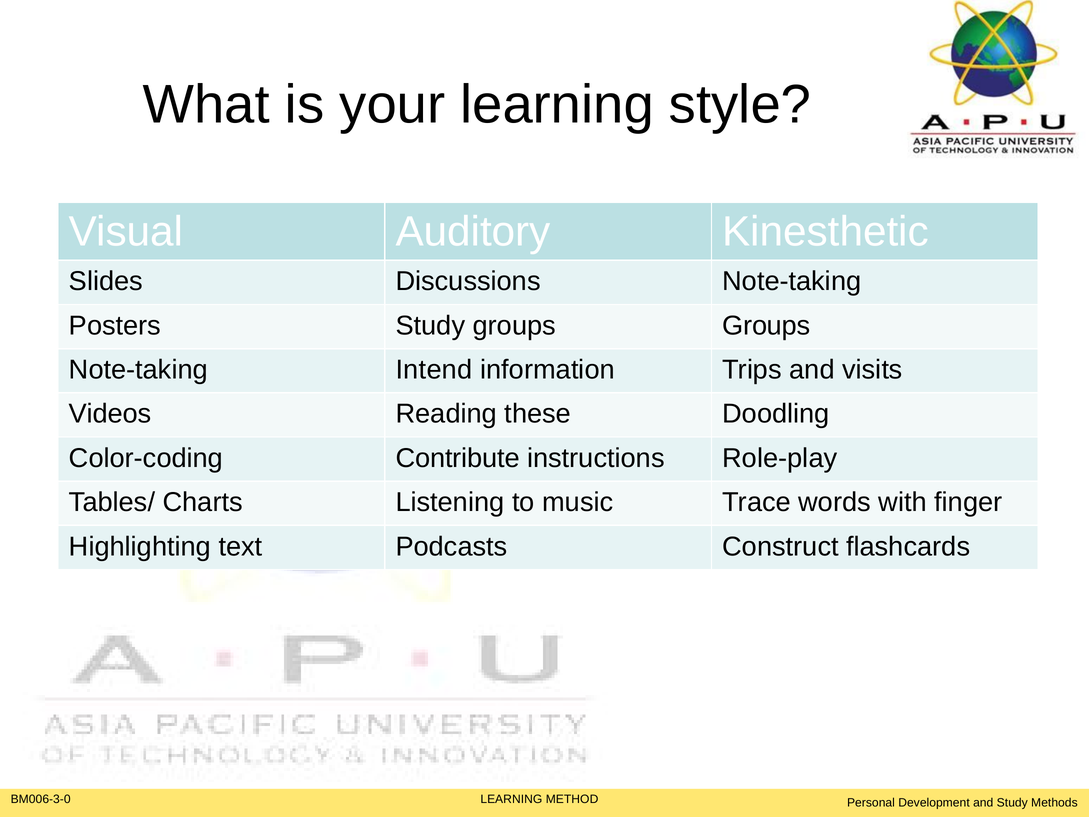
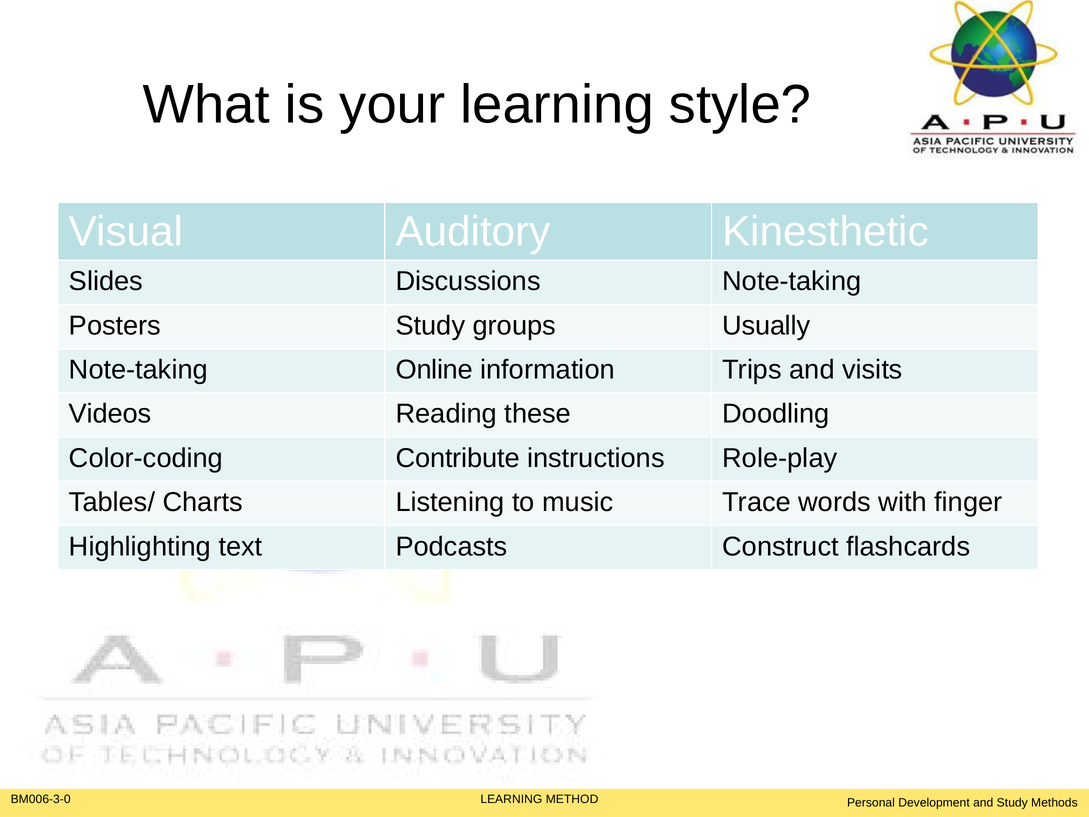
groups Groups: Groups -> Usually
Intend: Intend -> Online
